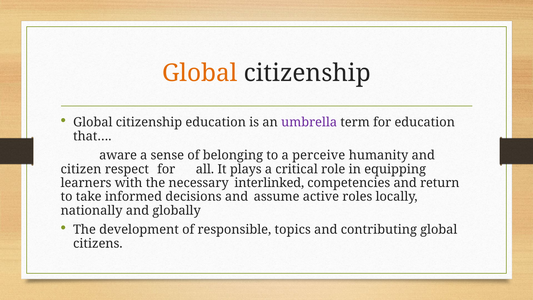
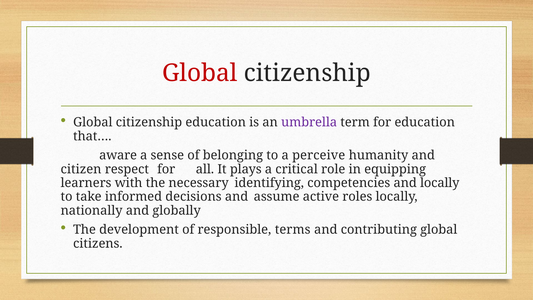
Global at (200, 73) colour: orange -> red
interlinked: interlinked -> identifying
and return: return -> locally
topics: topics -> terms
